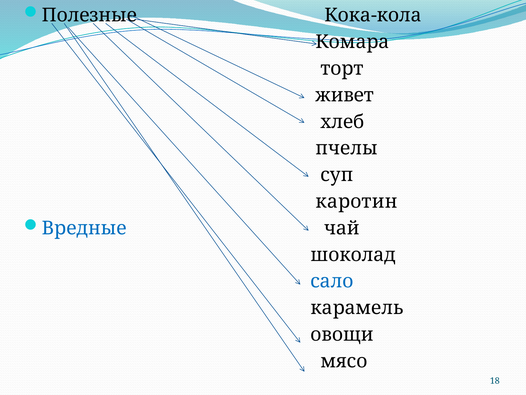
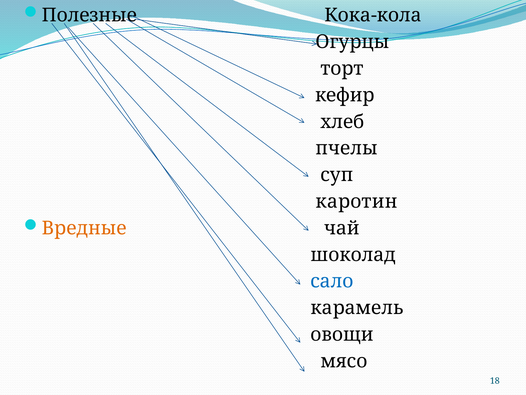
Комара: Комара -> Огурцы
живет: живет -> кефир
Вредные colour: blue -> orange
